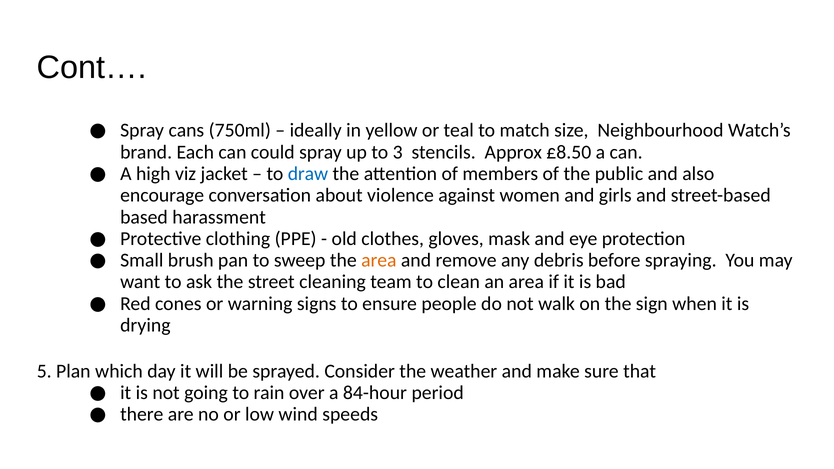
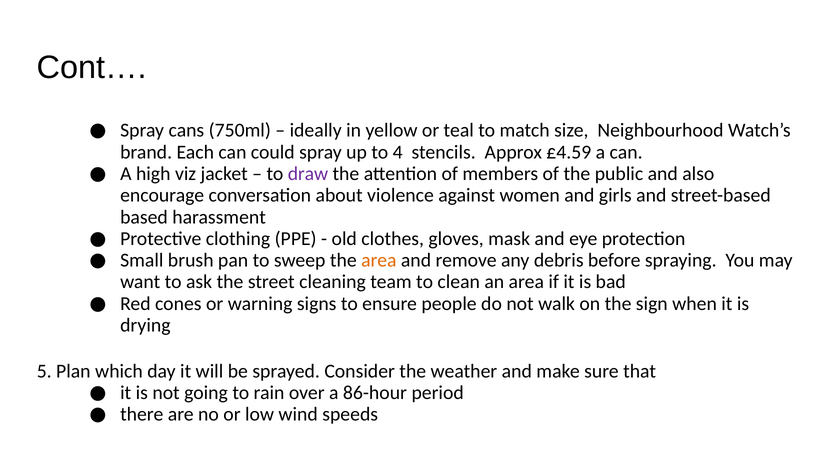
3: 3 -> 4
£8.50: £8.50 -> £4.59
draw colour: blue -> purple
84-hour: 84-hour -> 86-hour
